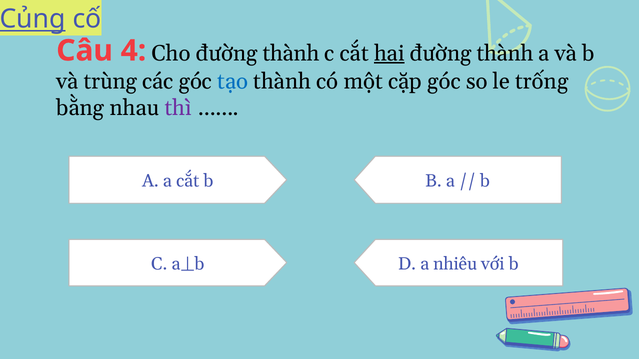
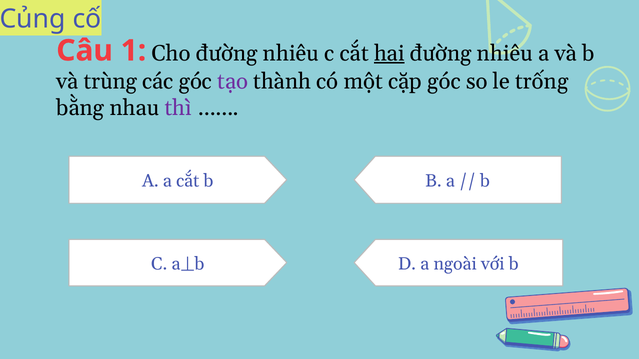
Củng underline: present -> none
4: 4 -> 1
Cho đường thành: thành -> nhiêu
thành at (505, 53): thành -> nhiêu
tạo colour: blue -> purple
nhiêu: nhiêu -> ngoài
